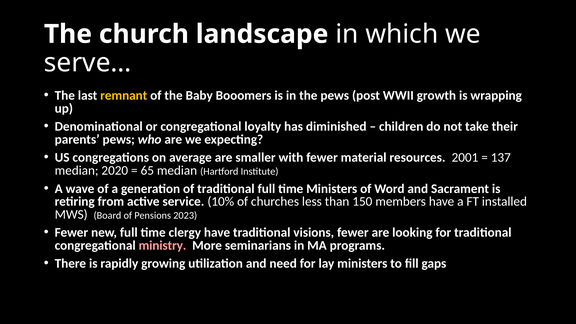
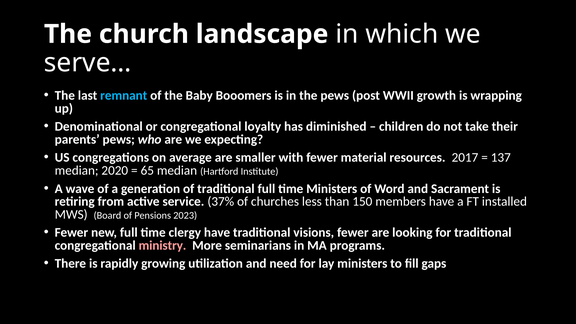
remnant at (124, 96) colour: yellow -> light blue
2001: 2001 -> 2017
10%: 10% -> 37%
